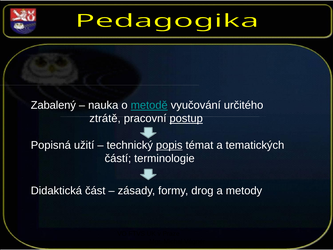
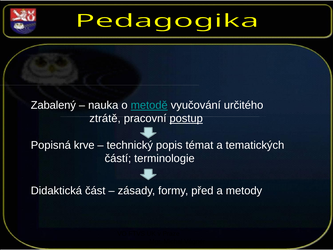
užití: užití -> krve
popis underline: present -> none
drog: drog -> před
